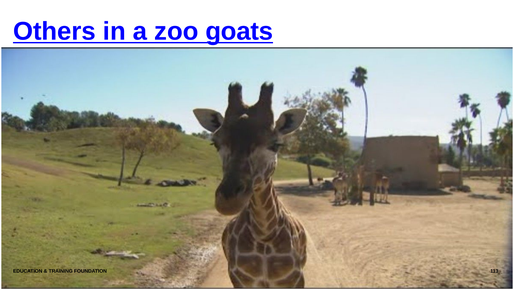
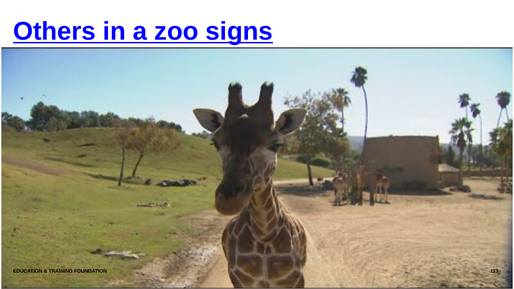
goats: goats -> signs
